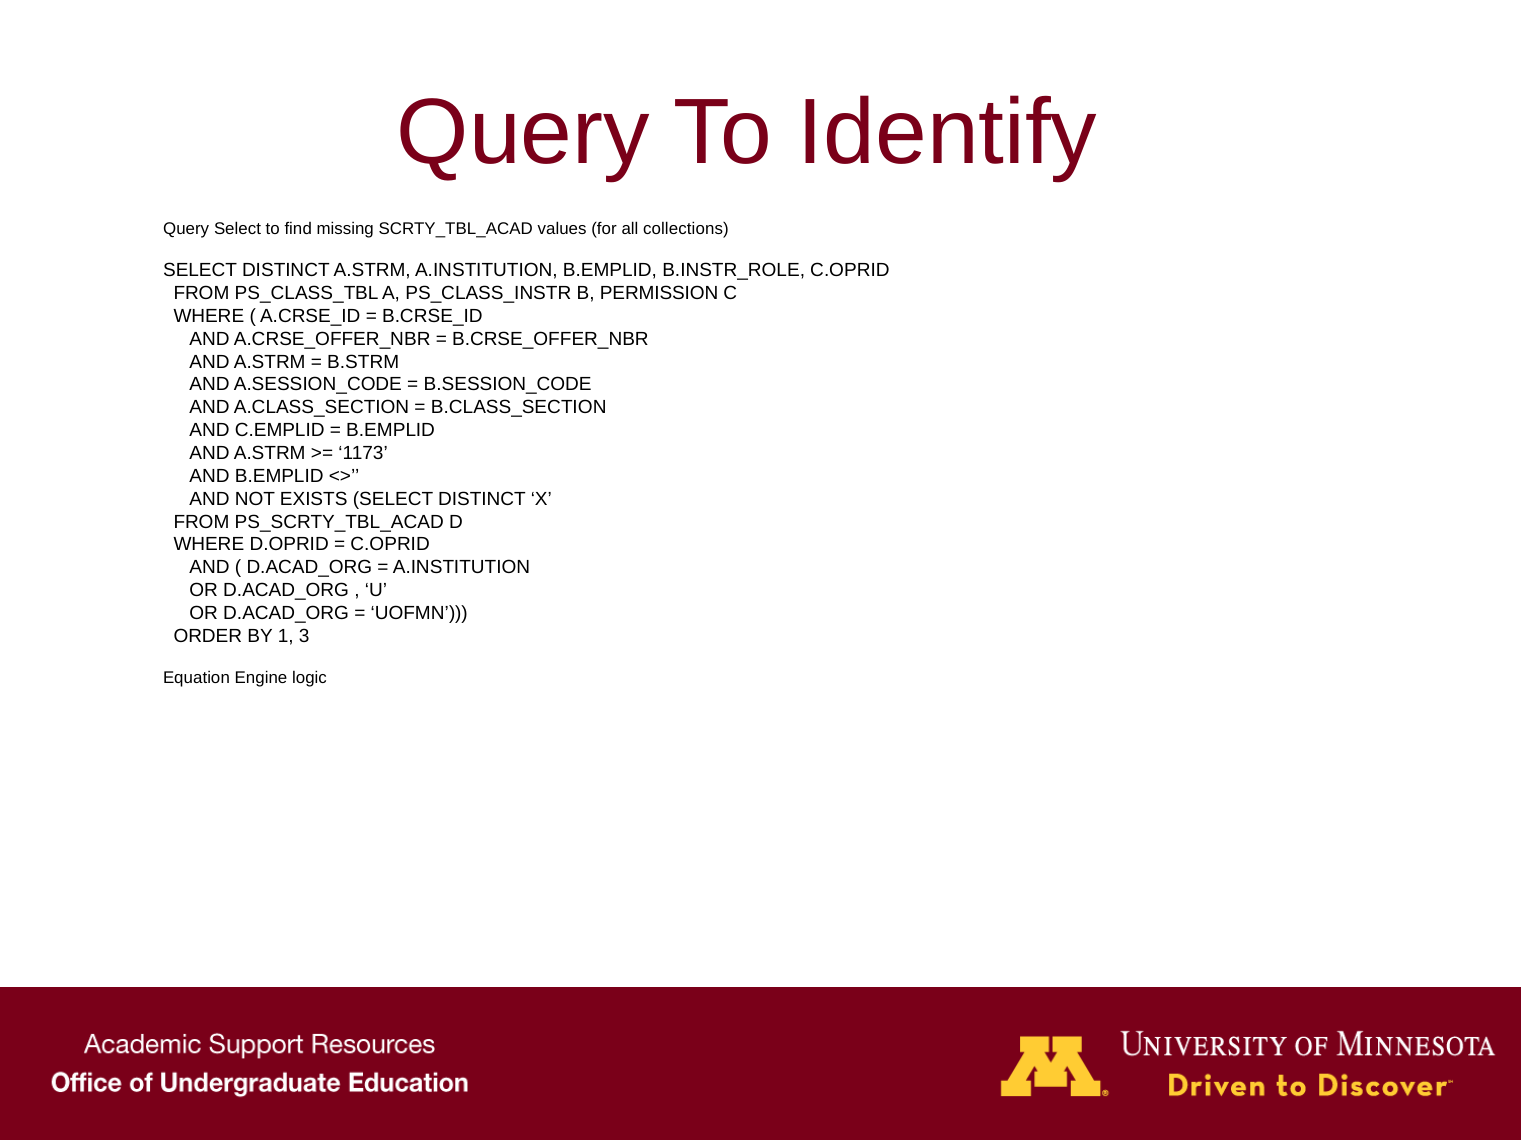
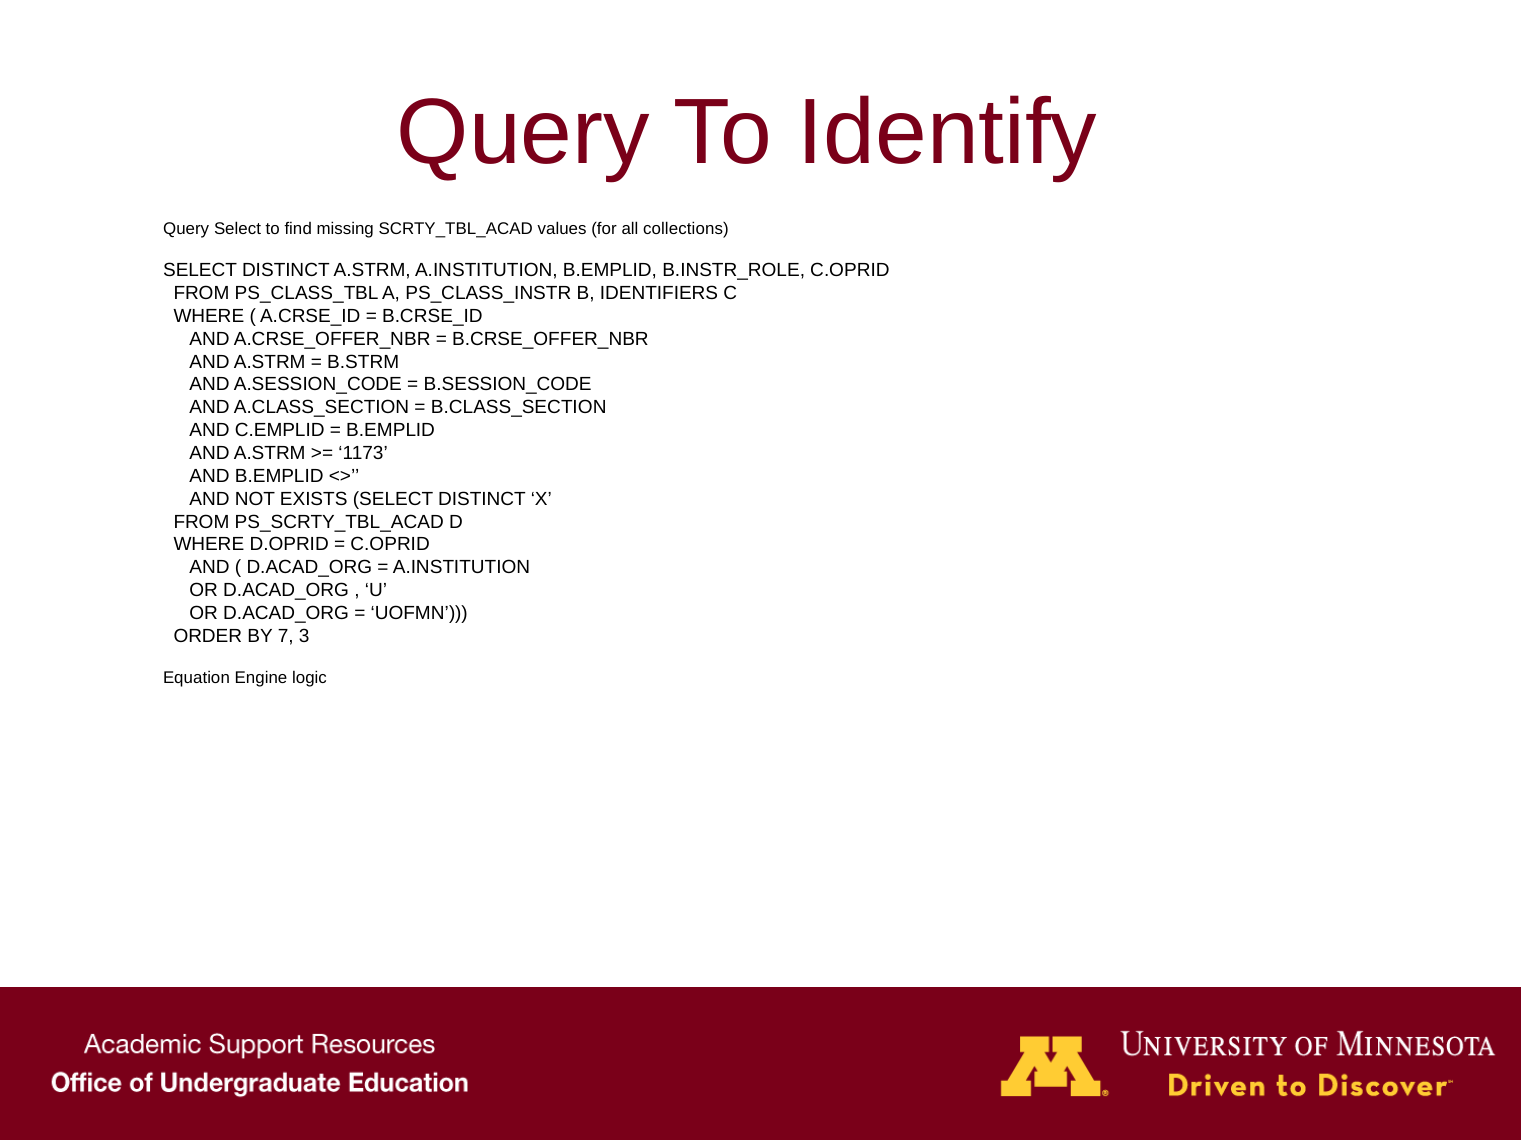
PERMISSION: PERMISSION -> IDENTIFIERS
1: 1 -> 7
